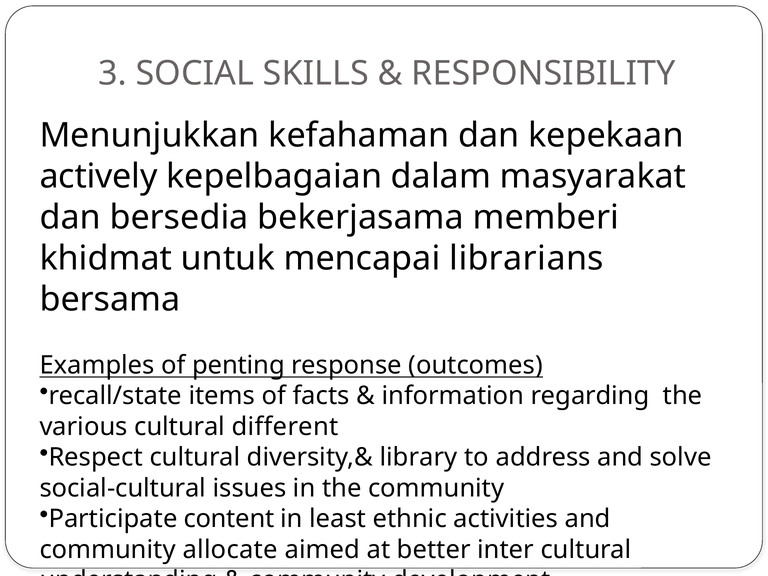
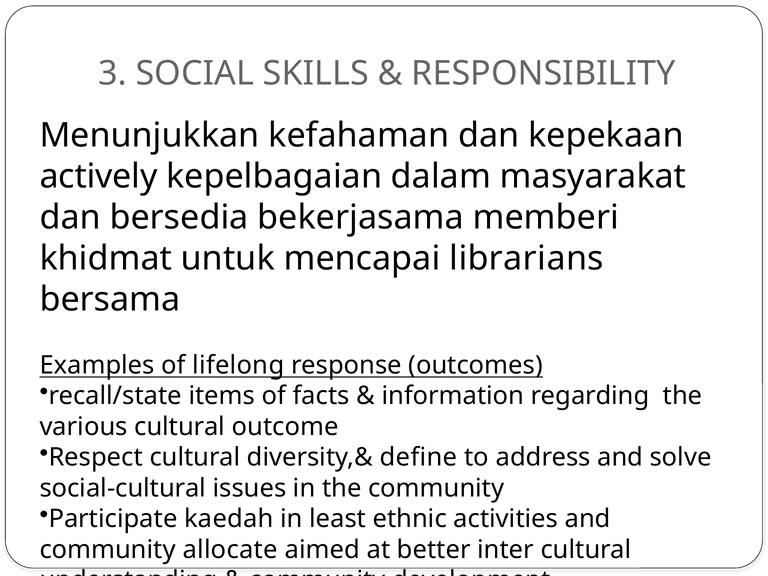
penting: penting -> lifelong
different: different -> outcome
library: library -> define
content: content -> kaedah
